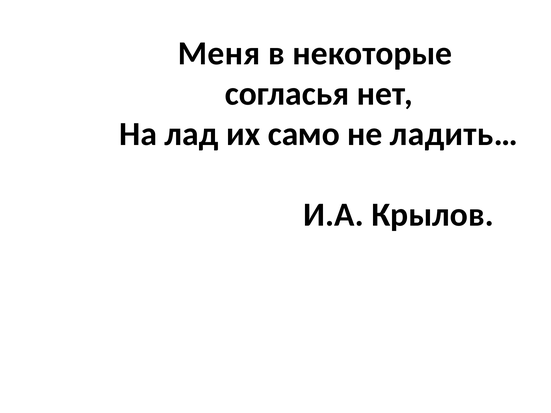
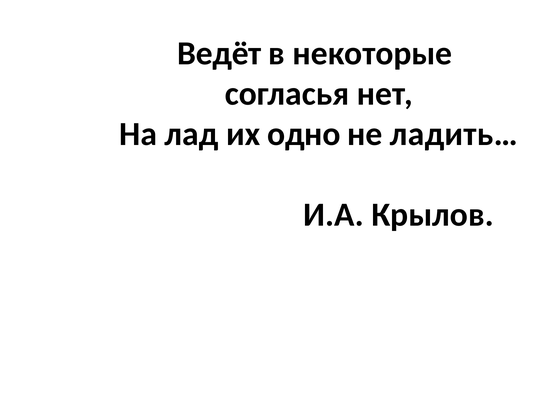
Меня: Меня -> Ведёт
само: само -> одно
